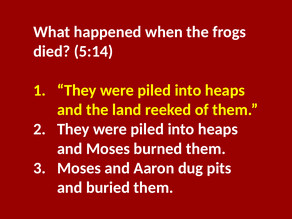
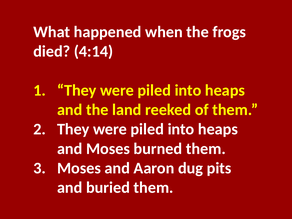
5:14: 5:14 -> 4:14
